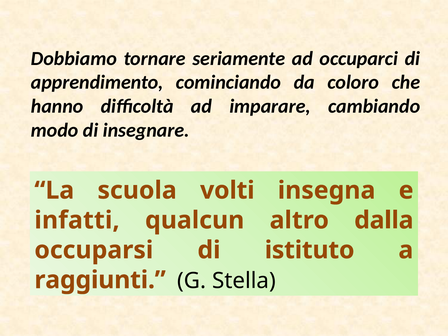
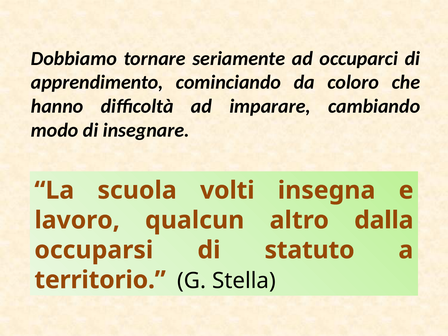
infatti: infatti -> lavoro
istituto: istituto -> statuto
raggiunti: raggiunti -> territorio
